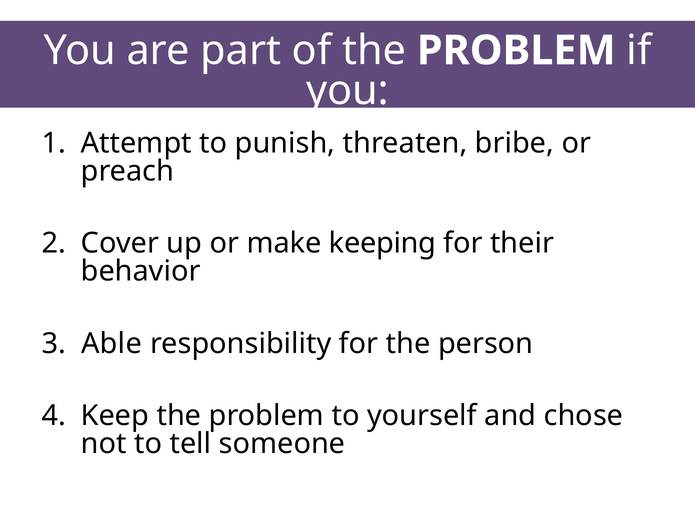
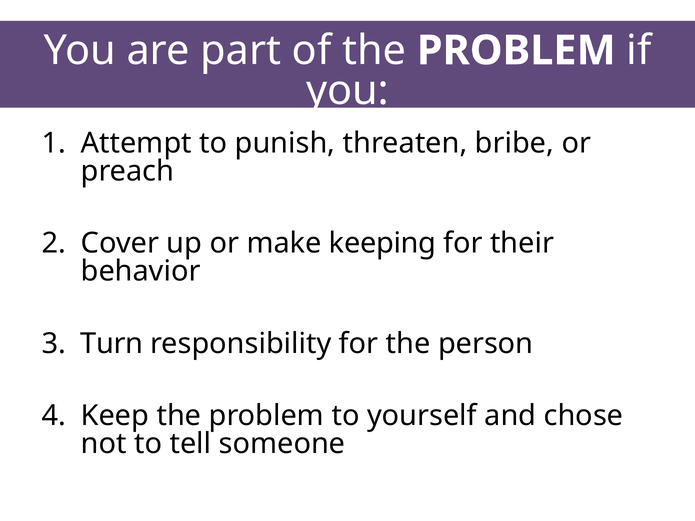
Able: Able -> Turn
